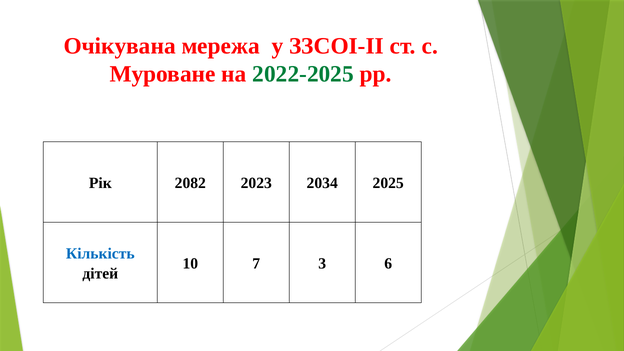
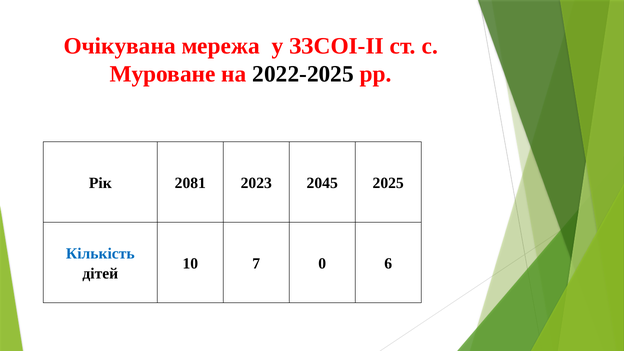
2022-2025 colour: green -> black
2082: 2082 -> 2081
2034: 2034 -> 2045
3: 3 -> 0
